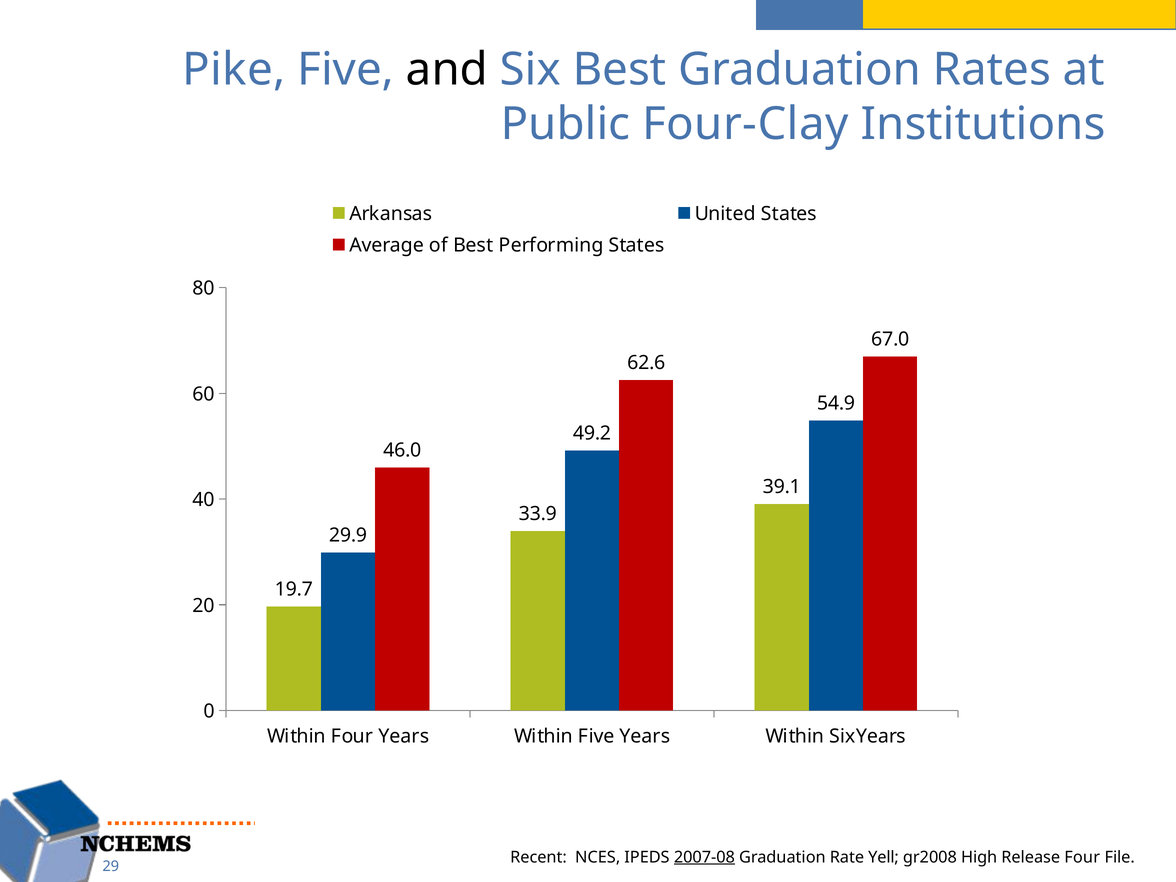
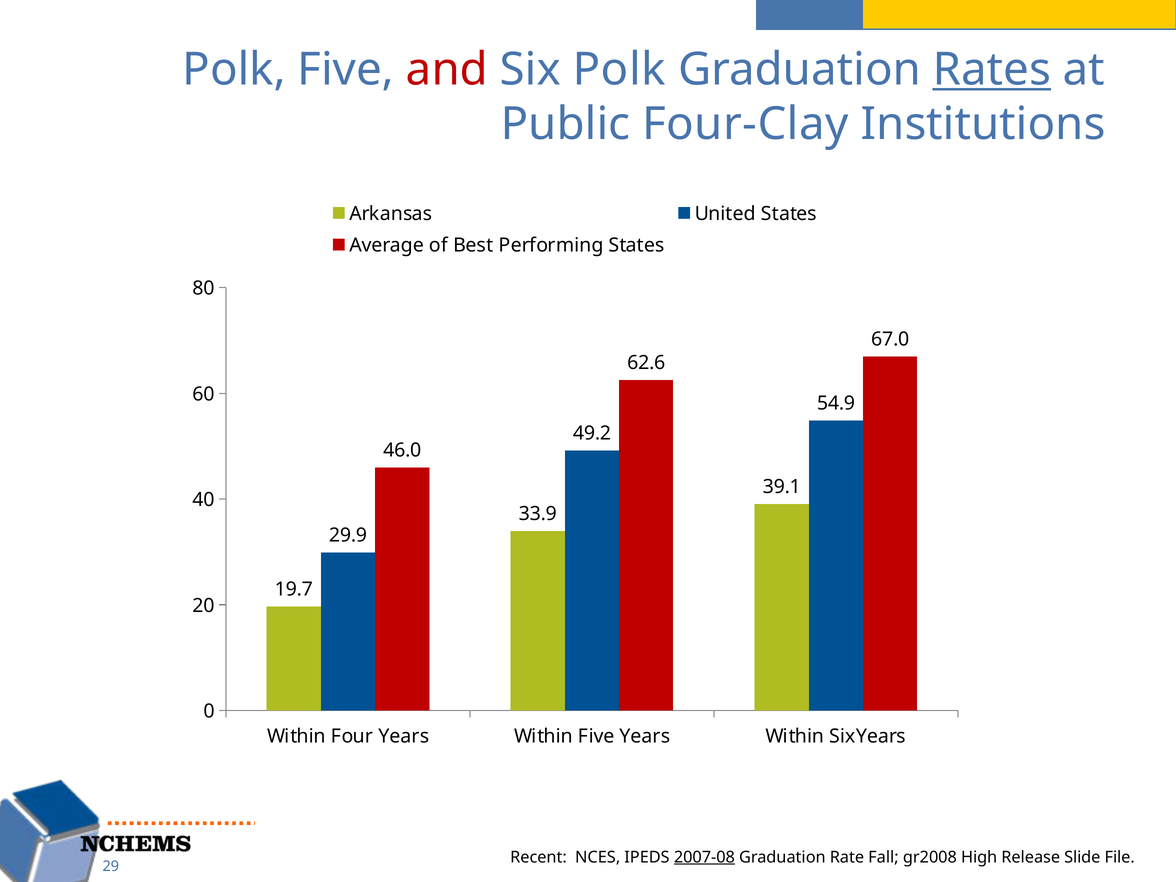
Pike at (234, 69): Pike -> Polk
and colour: black -> red
Six Best: Best -> Polk
Rates underline: none -> present
Yell: Yell -> Fall
Release Four: Four -> Slide
